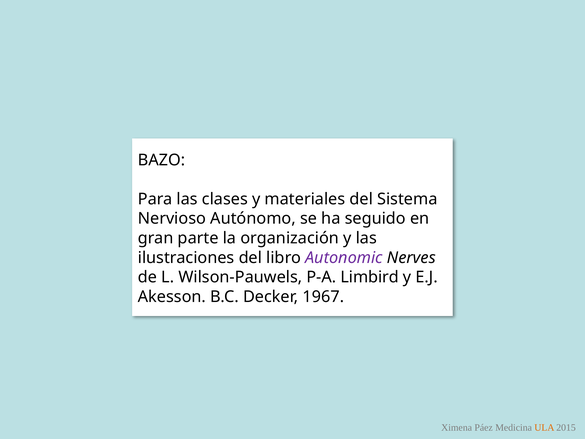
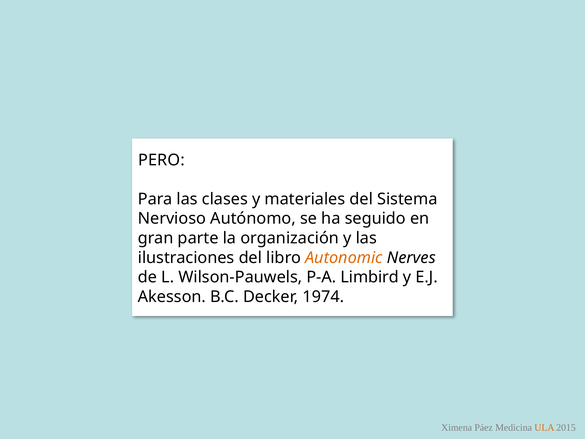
BAZO: BAZO -> PERO
Autonomic colour: purple -> orange
1967: 1967 -> 1974
